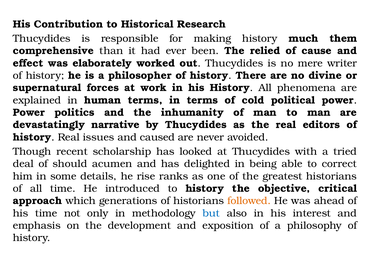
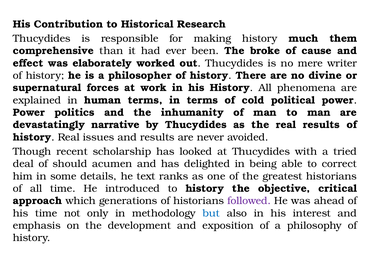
relied: relied -> broke
real editors: editors -> results
and caused: caused -> results
rise: rise -> text
followed colour: orange -> purple
